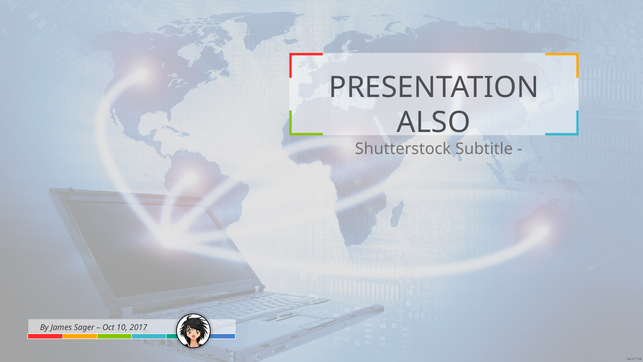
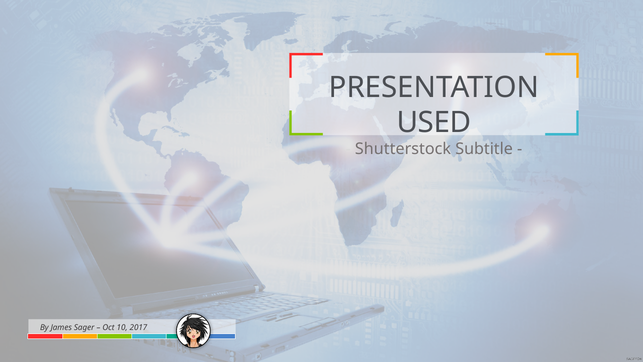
ALSO: ALSO -> USED
